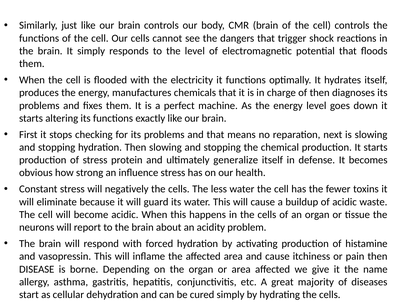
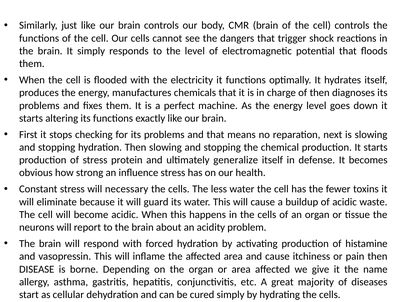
negatively: negatively -> necessary
